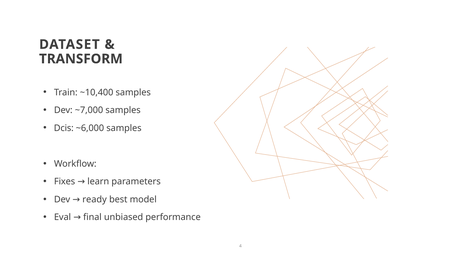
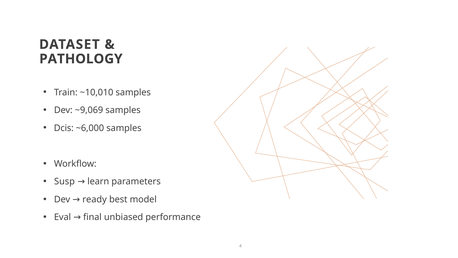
TRANSFORM: TRANSFORM -> PATHOLOGY
~10,400: ~10,400 -> ~10,010
~7,000: ~7,000 -> ~9,069
Fixes: Fixes -> Susp
